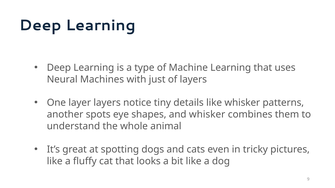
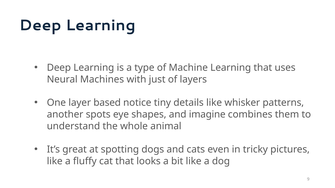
layer layers: layers -> based
and whisker: whisker -> imagine
